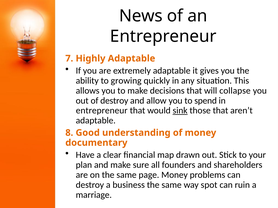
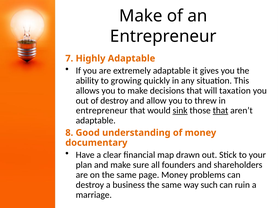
News at (141, 16): News -> Make
collapse: collapse -> taxation
spend: spend -> threw
that at (221, 111) underline: none -> present
spot: spot -> such
